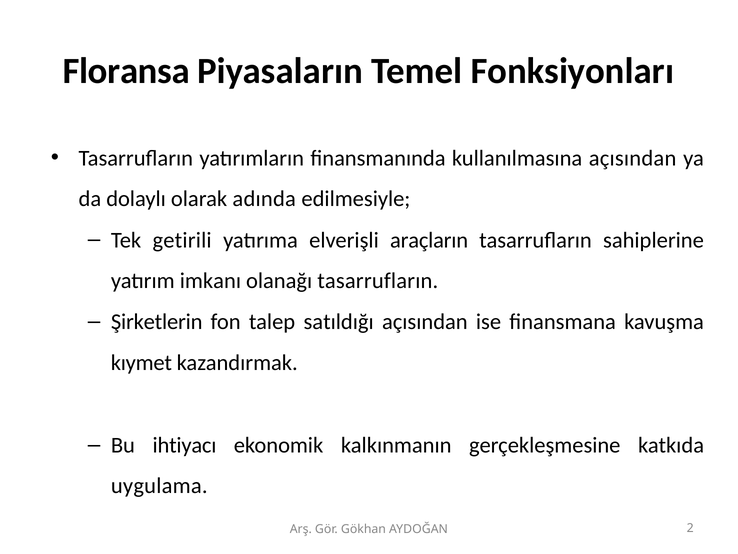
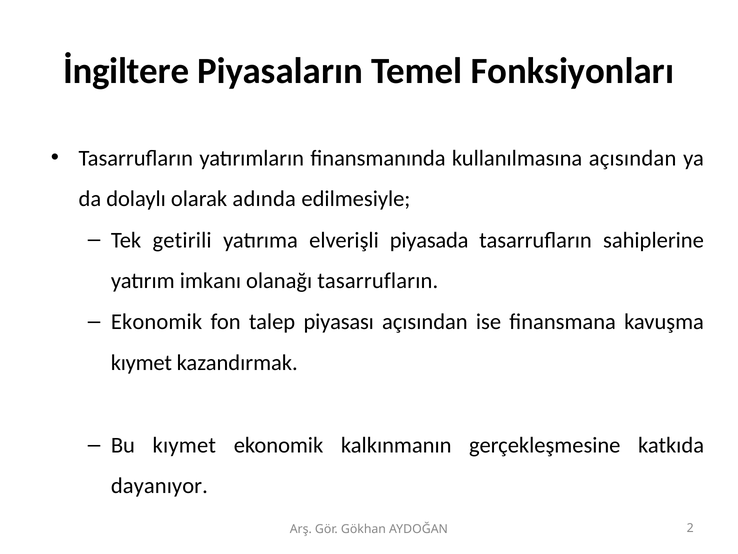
Floransa: Floransa -> İngiltere
araçların: araçların -> piyasada
Şirketlerin at (157, 322): Şirketlerin -> Ekonomik
satıldığı: satıldığı -> piyasası
Bu ihtiyacı: ihtiyacı -> kıymet
uygulama: uygulama -> dayanıyor
